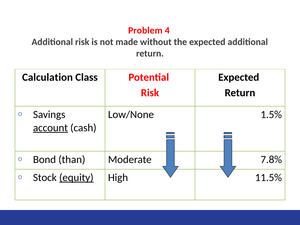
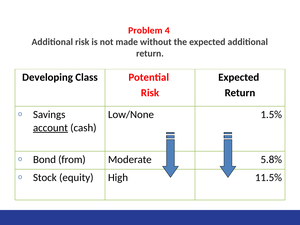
Calculation: Calculation -> Developing
than: than -> from
7.8%: 7.8% -> 5.8%
equity underline: present -> none
